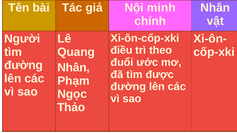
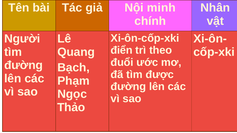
điều: điều -> điển
Nhân at (74, 68): Nhân -> Bạch
